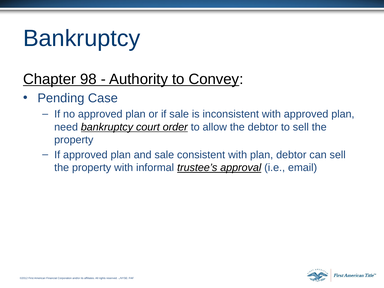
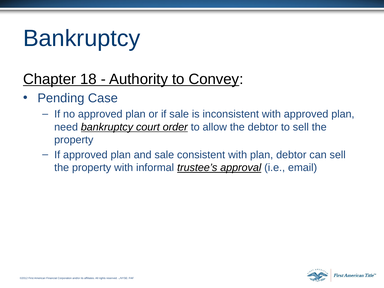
98: 98 -> 18
